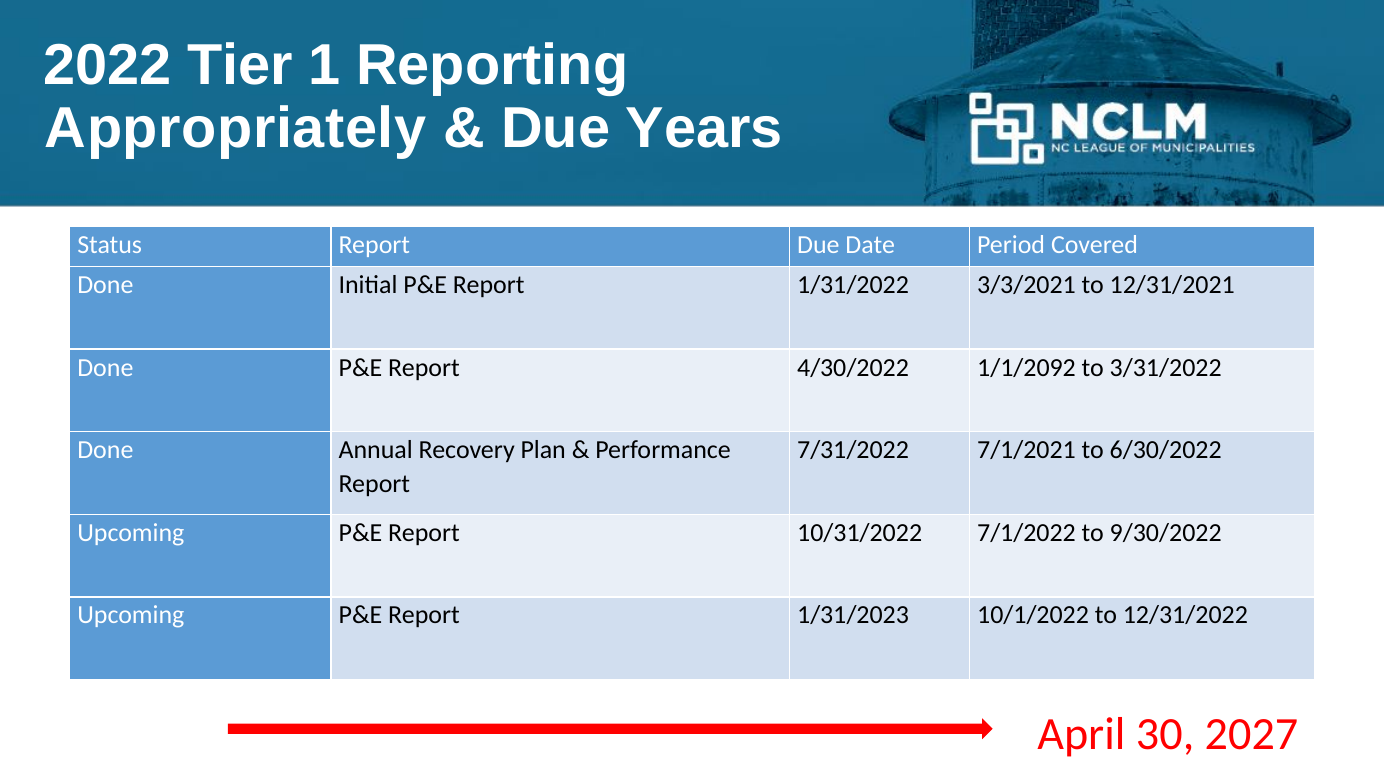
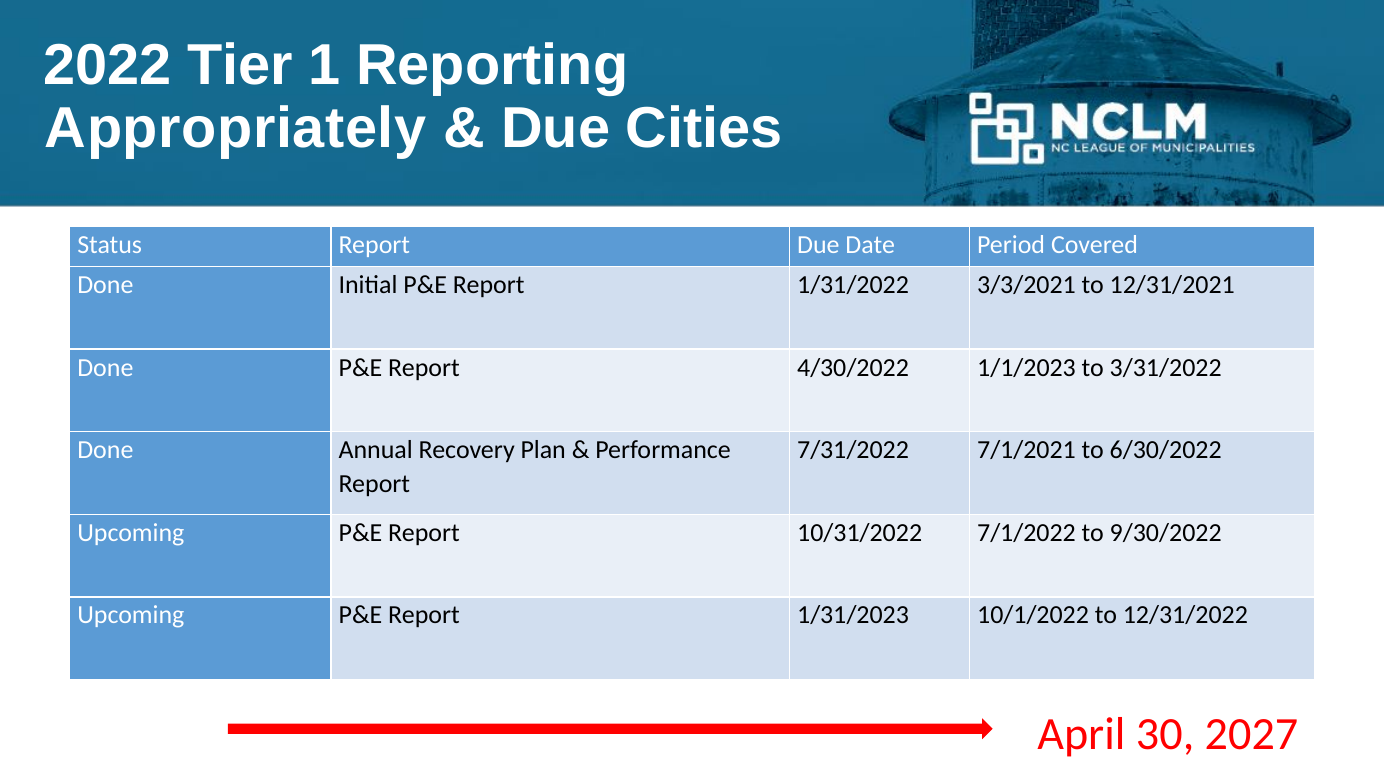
Years: Years -> Cities
1/1/2092: 1/1/2092 -> 1/1/2023
